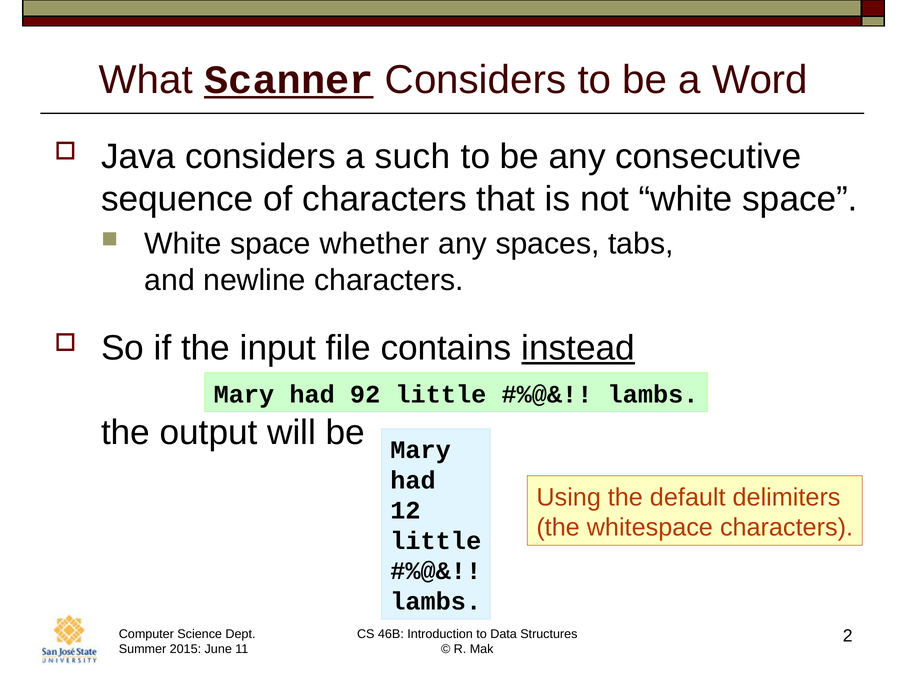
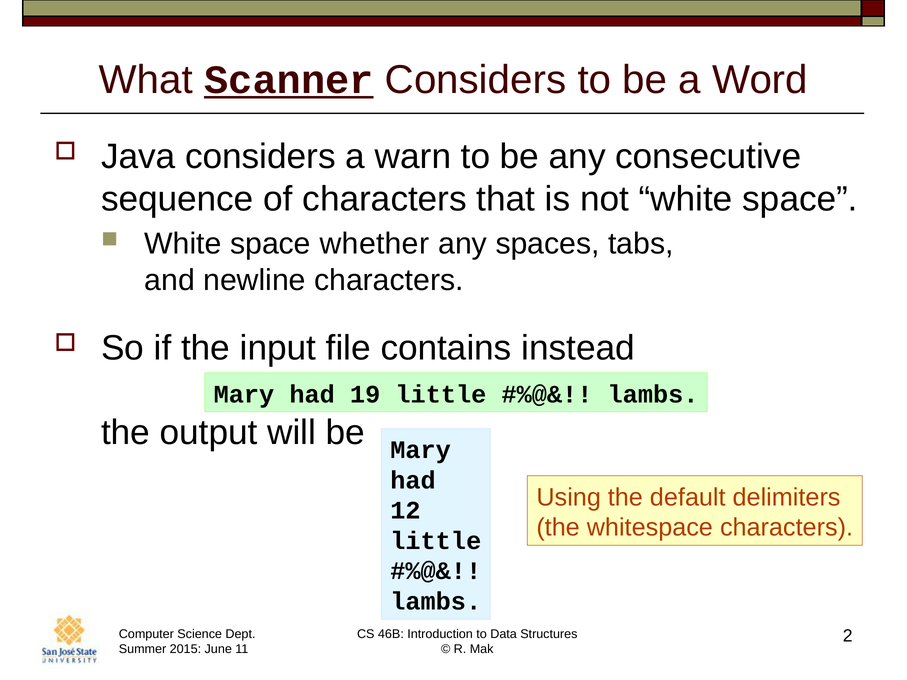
such: such -> warn
instead underline: present -> none
92: 92 -> 19
